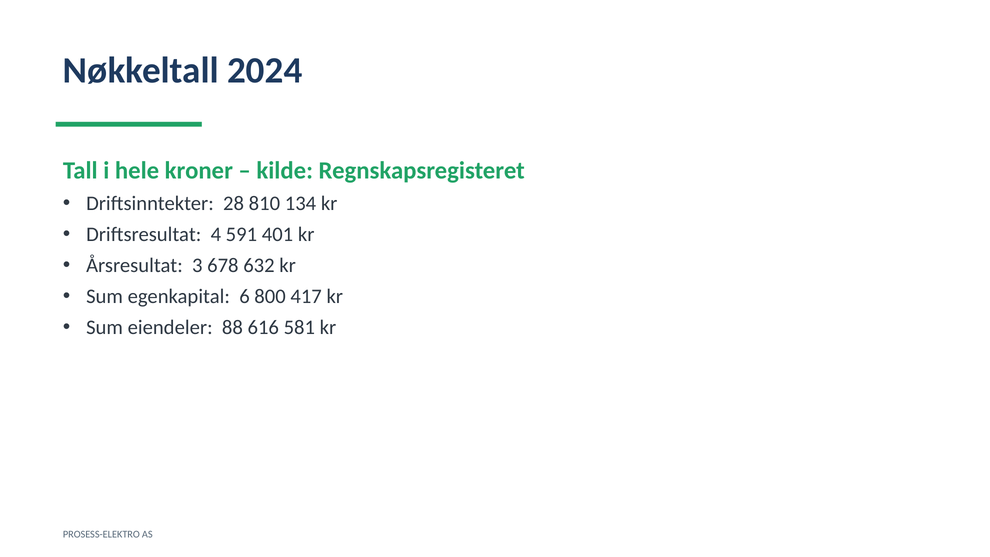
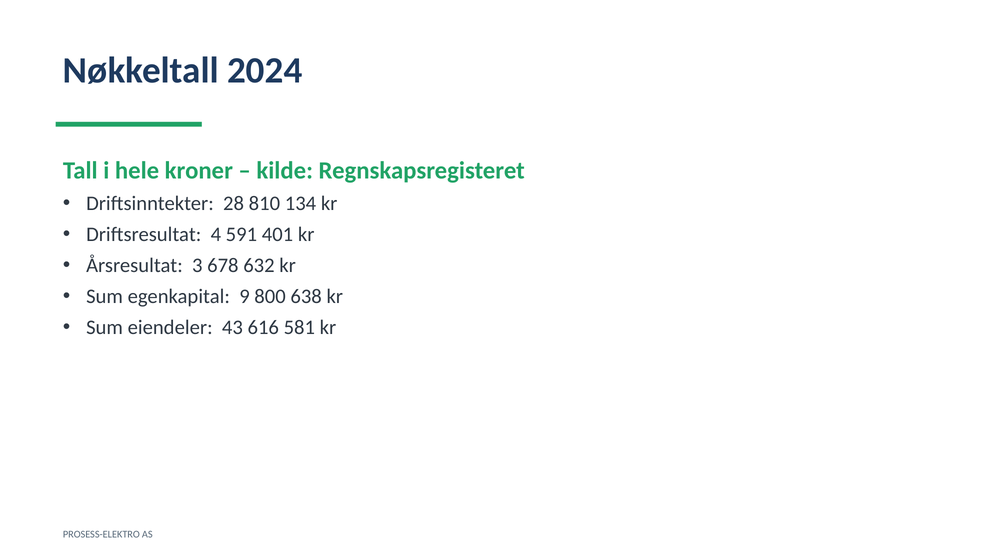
6: 6 -> 9
417: 417 -> 638
88: 88 -> 43
